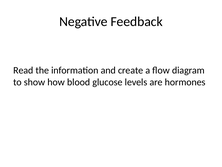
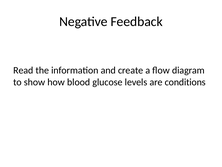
hormones: hormones -> conditions
